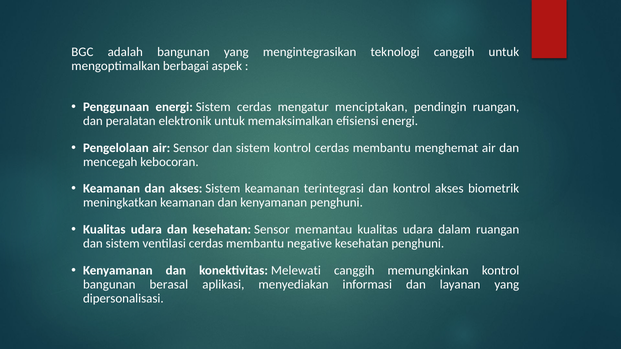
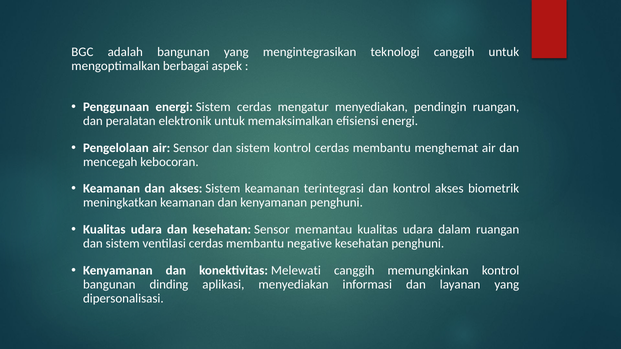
mengatur menciptakan: menciptakan -> menyediakan
berasal: berasal -> dinding
